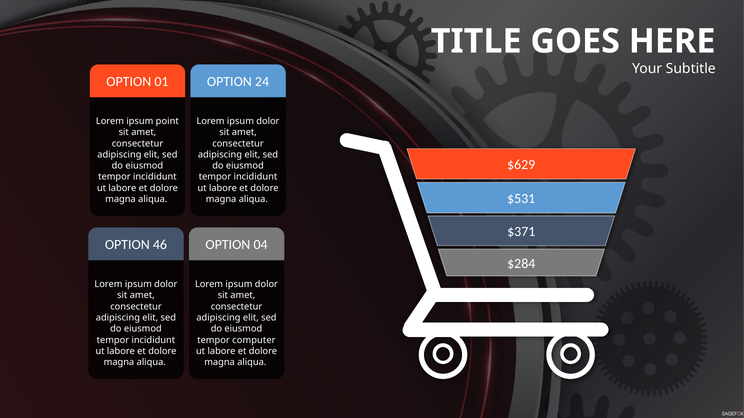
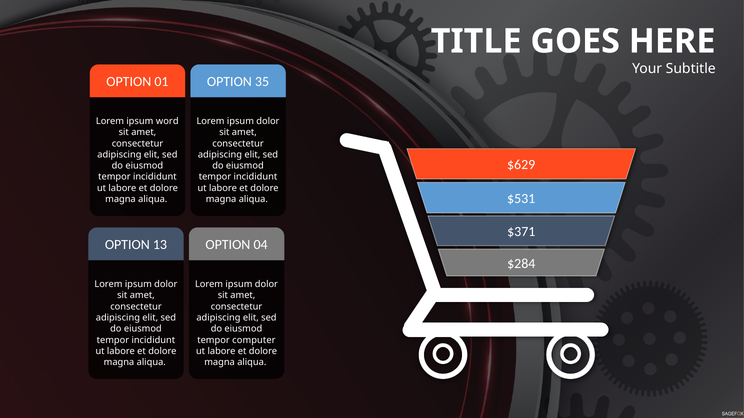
24: 24 -> 35
point: point -> word
46: 46 -> 13
